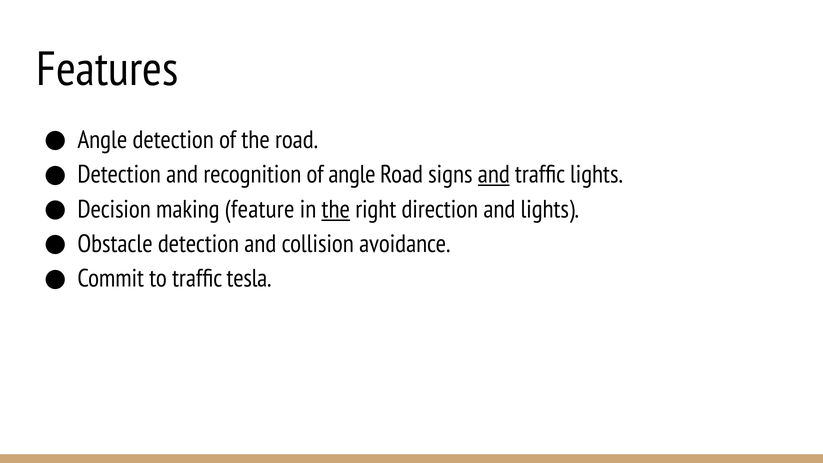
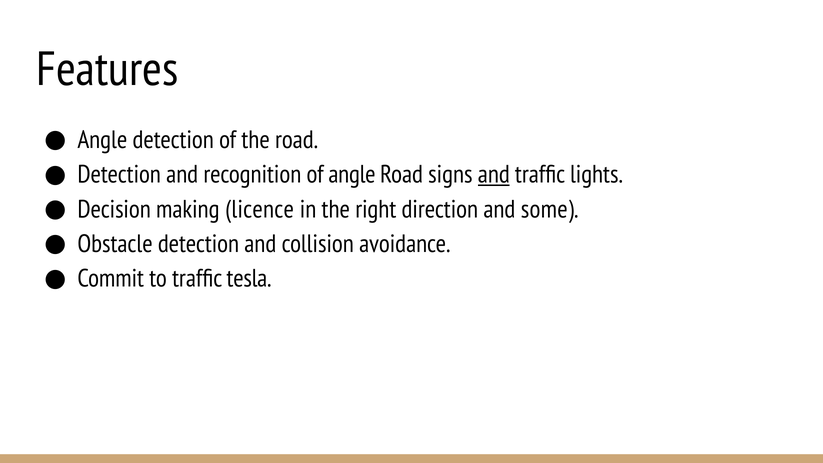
feature: feature -> licence
the at (336, 209) underline: present -> none
and lights: lights -> some
